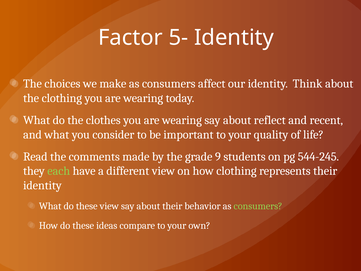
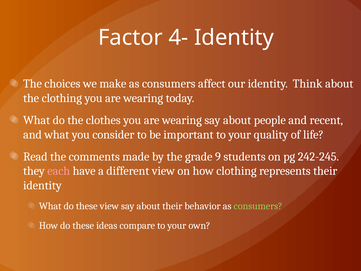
5-: 5- -> 4-
reflect: reflect -> people
544-245: 544-245 -> 242-245
each colour: light green -> pink
